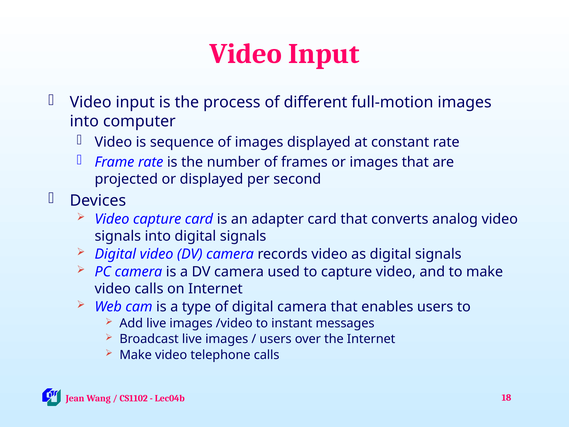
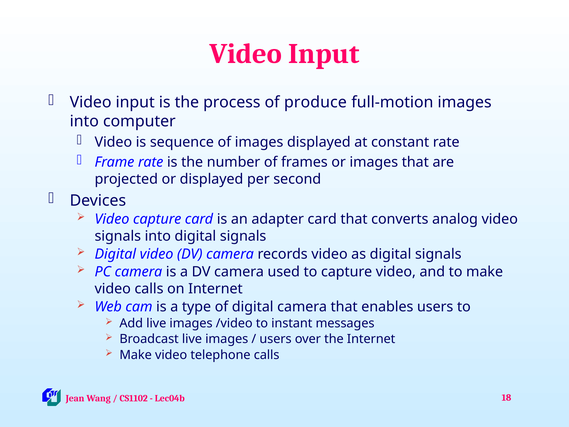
different: different -> produce
